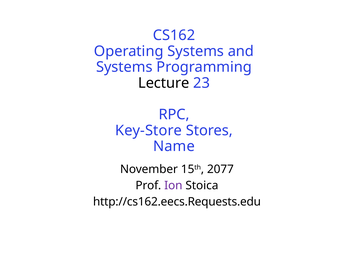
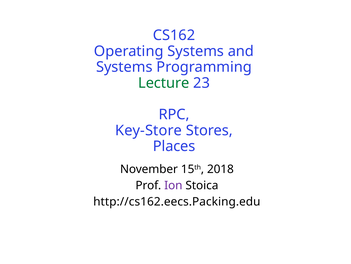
Lecture colour: black -> green
Name: Name -> Places
2077: 2077 -> 2018
http://cs162.eecs.Requests.edu: http://cs162.eecs.Requests.edu -> http://cs162.eecs.Packing.edu
